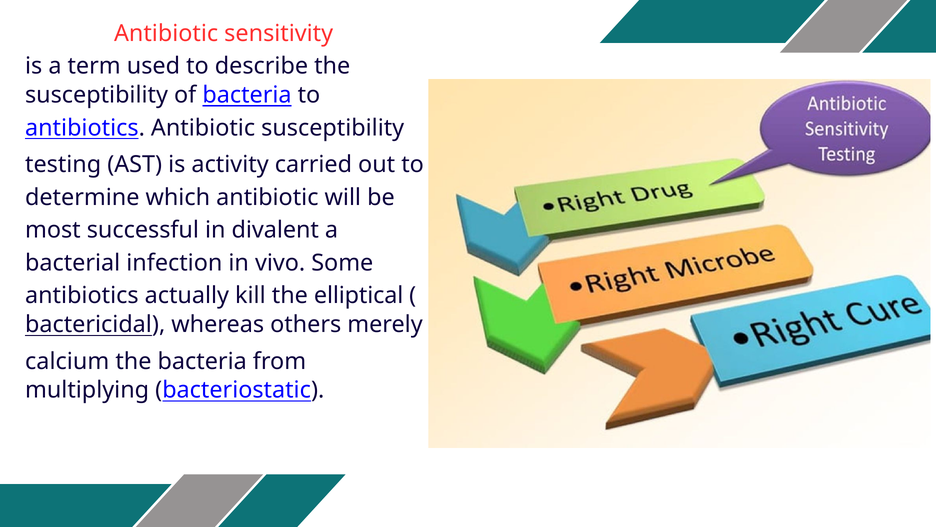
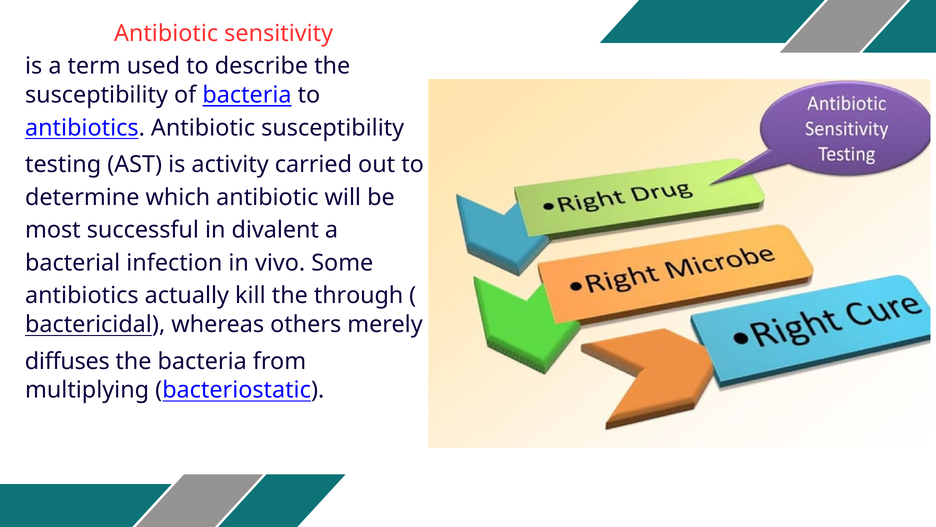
elliptical: elliptical -> through
calcium: calcium -> diffuses
